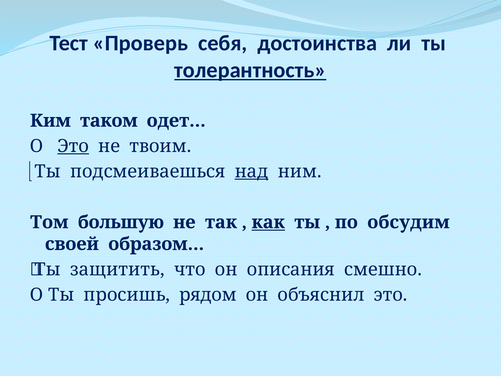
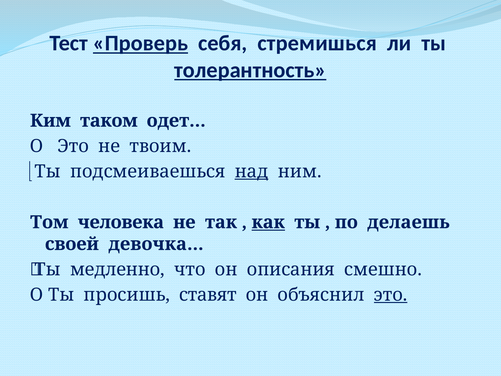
Проверь underline: none -> present
достоинства: достоинства -> стремишься
Это at (73, 146) underline: present -> none
большую: большую -> человека
обсудим: обсудим -> делаешь
образом…: образом… -> девочка…
защитить: защитить -> медленно
рядом: рядом -> ставят
это at (391, 295) underline: none -> present
